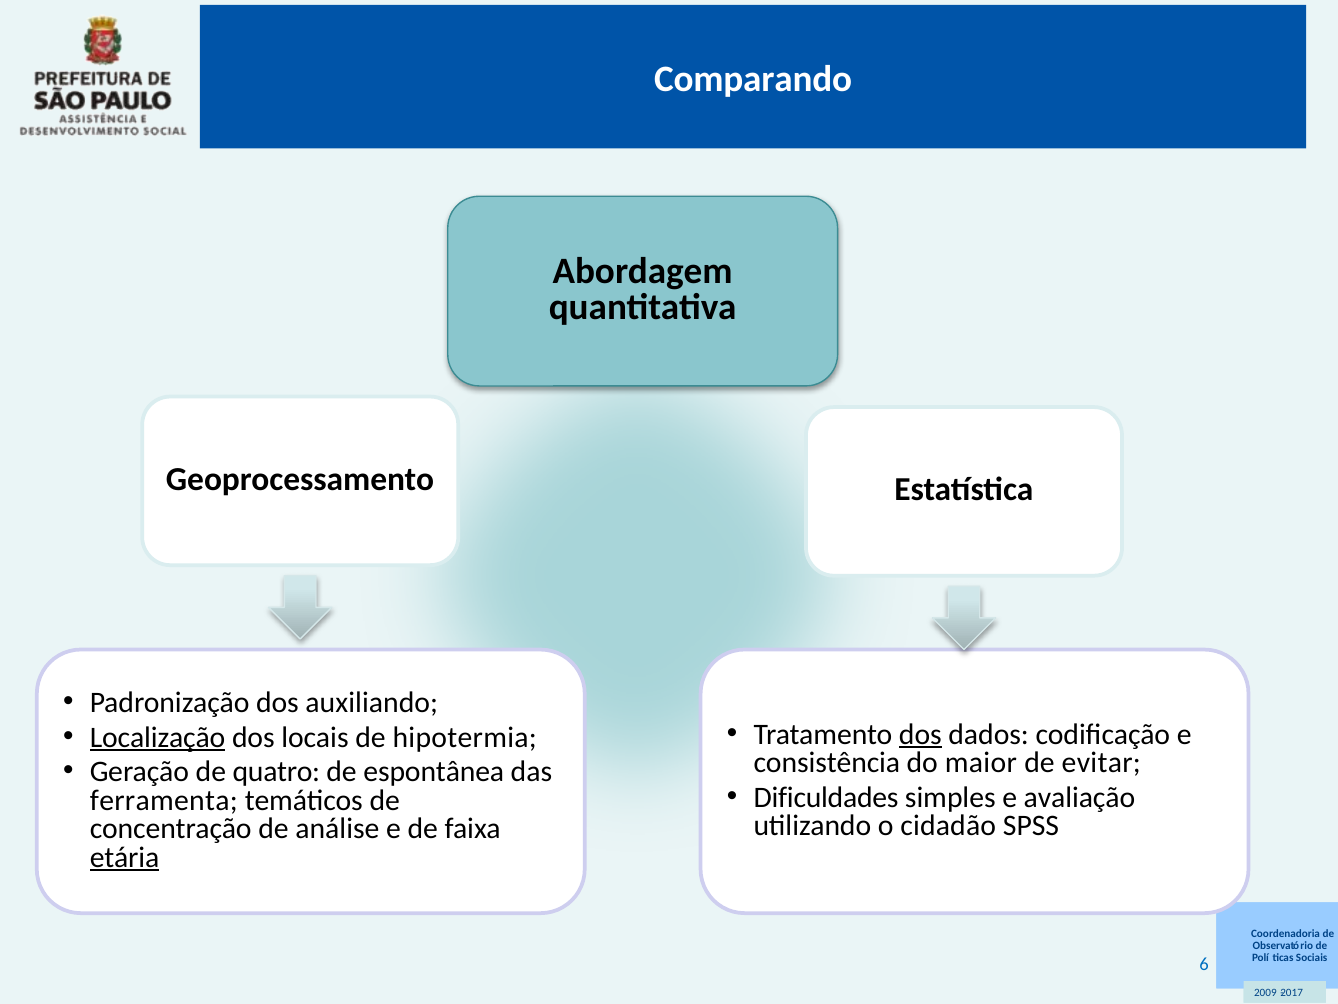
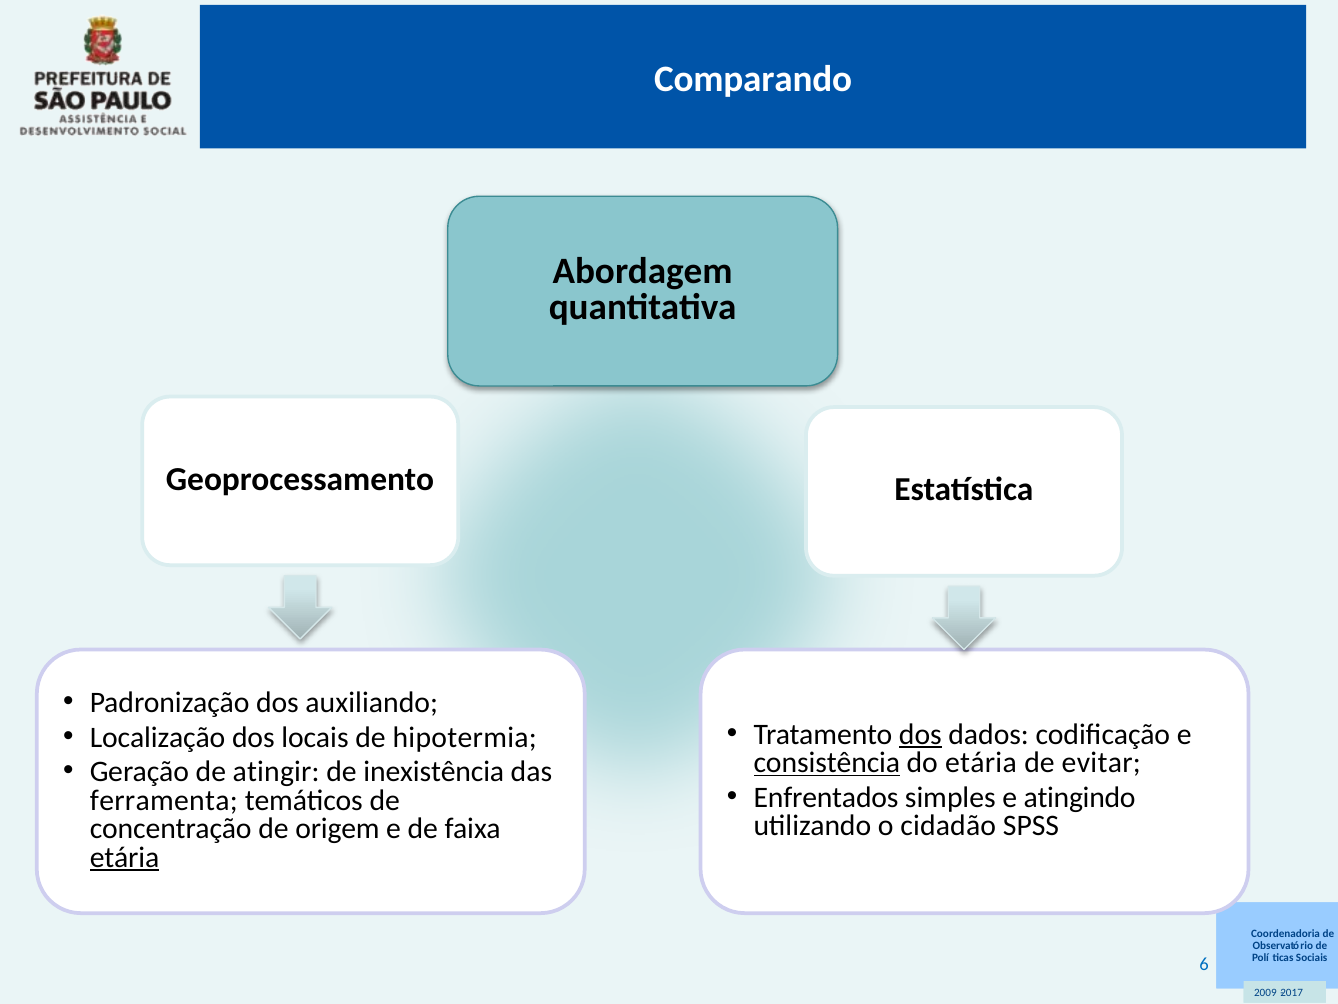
Localização underline: present -> none
consistência underline: none -> present
do maior: maior -> etária
quatro: quatro -> atingir
espontânea: espontânea -> inexistência
Dificuldades: Dificuldades -> Enfrentados
avaliação: avaliação -> atingindo
análise: análise -> origem
